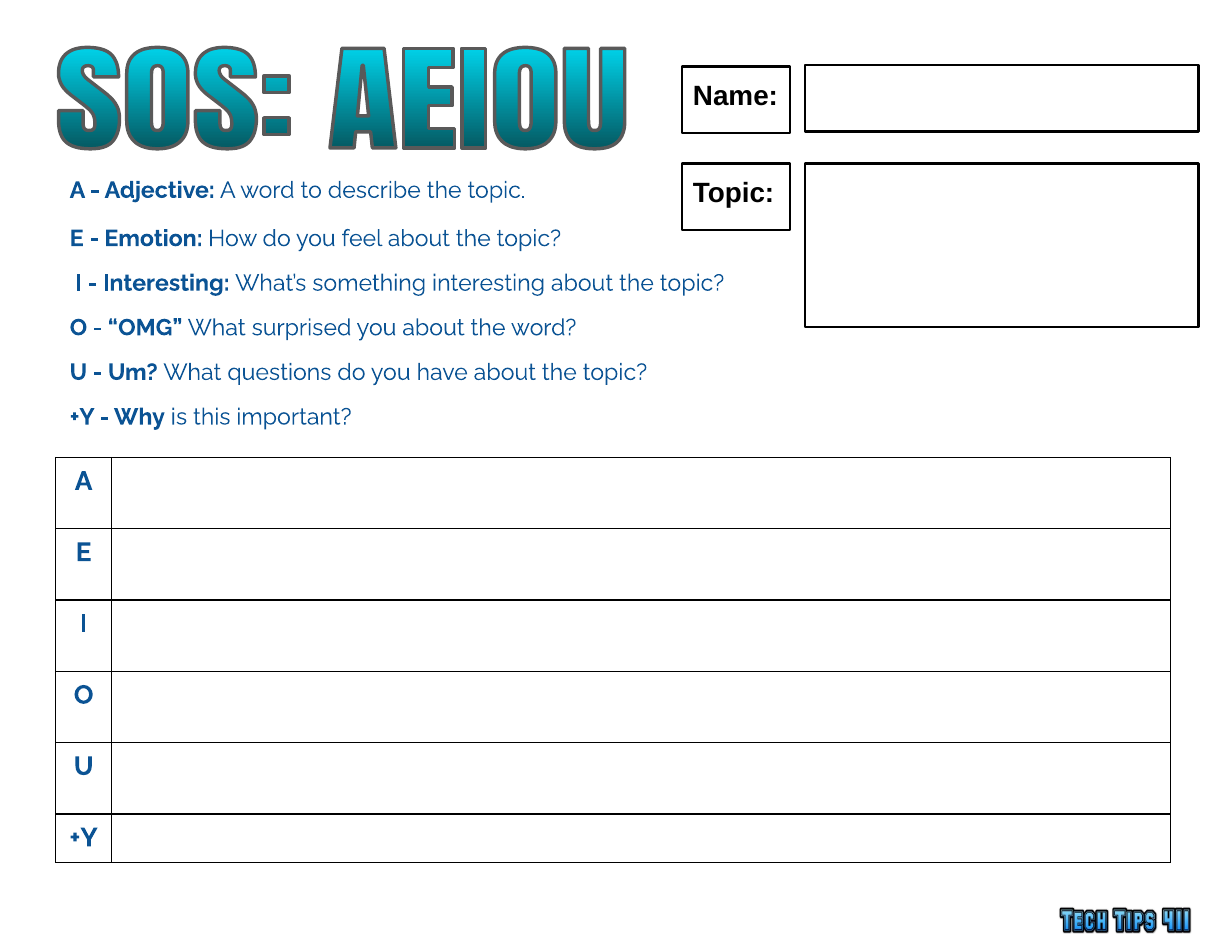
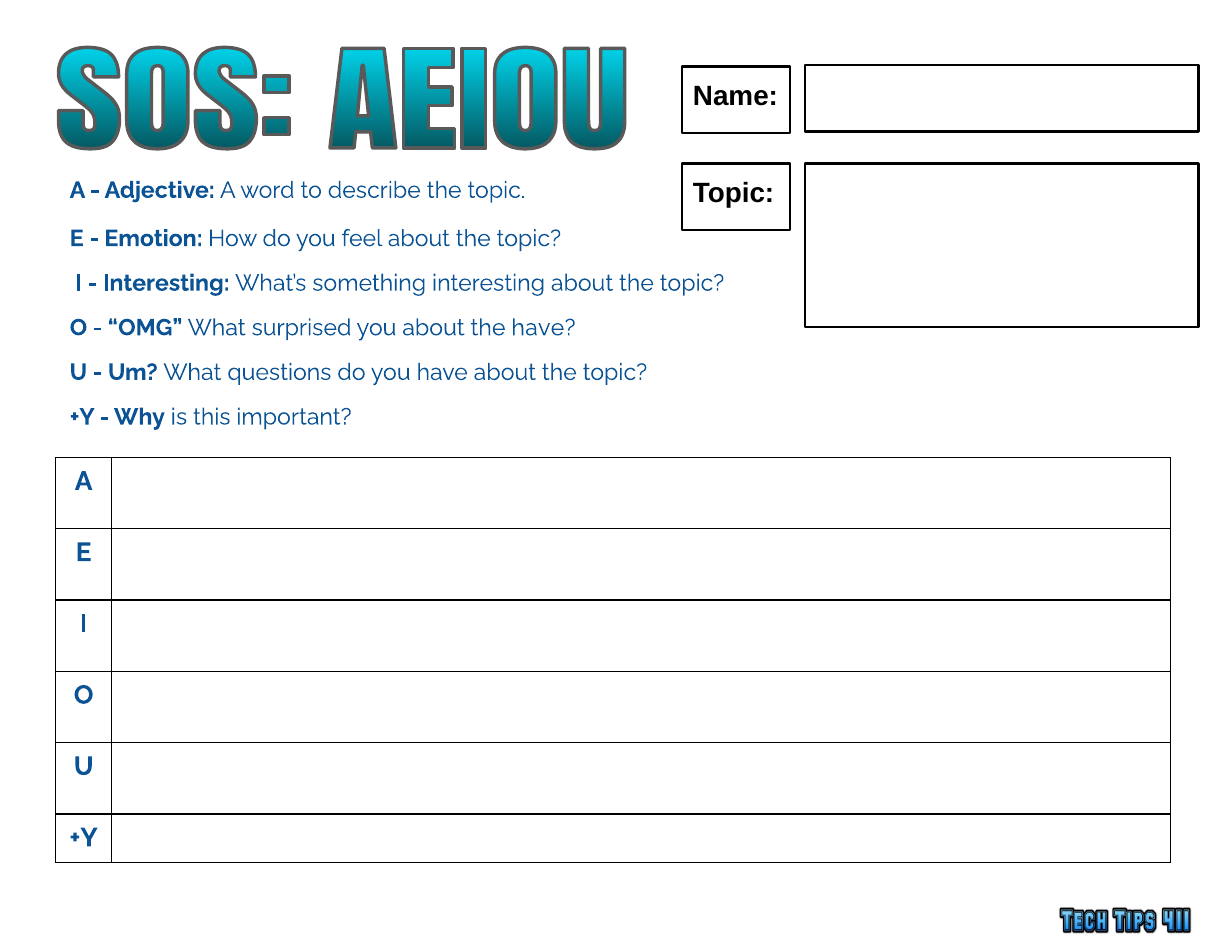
the word: word -> have
